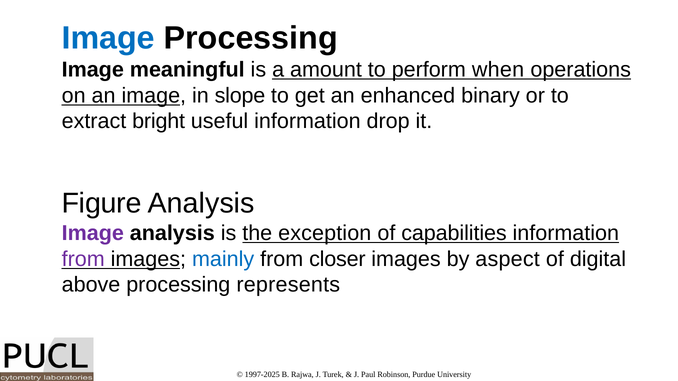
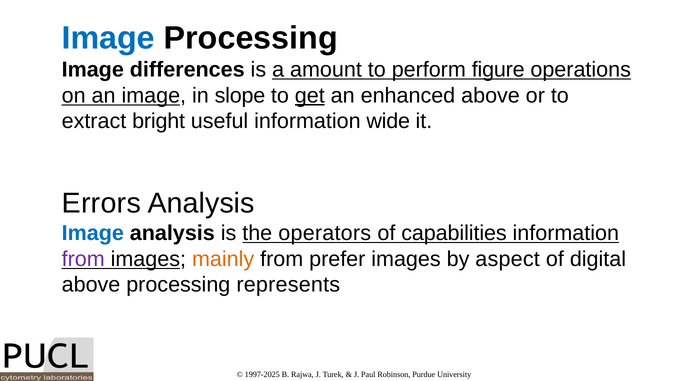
meaningful: meaningful -> differences
when: when -> figure
get underline: none -> present
enhanced binary: binary -> above
drop: drop -> wide
Figure: Figure -> Errors
Image at (93, 233) colour: purple -> blue
exception: exception -> operators
mainly colour: blue -> orange
closer: closer -> prefer
